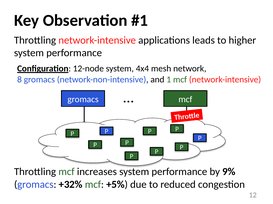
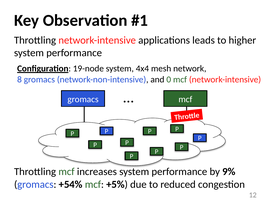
12-node: 12-node -> 19-node
1: 1 -> 0
+32%: +32% -> +54%
